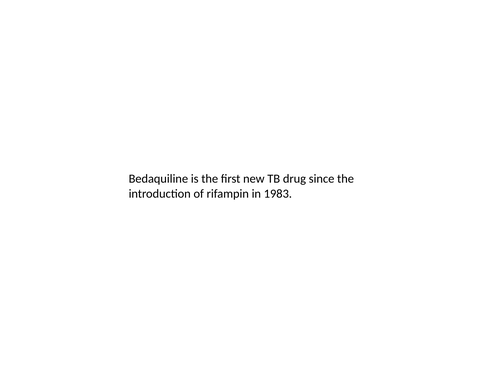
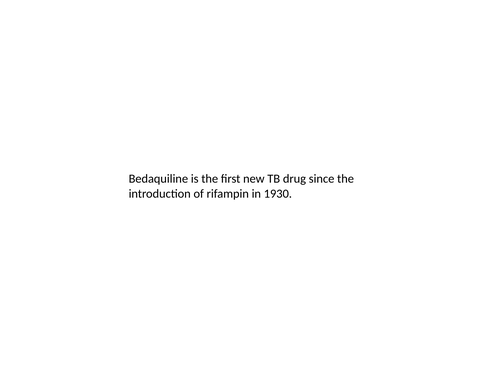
1983: 1983 -> 1930
